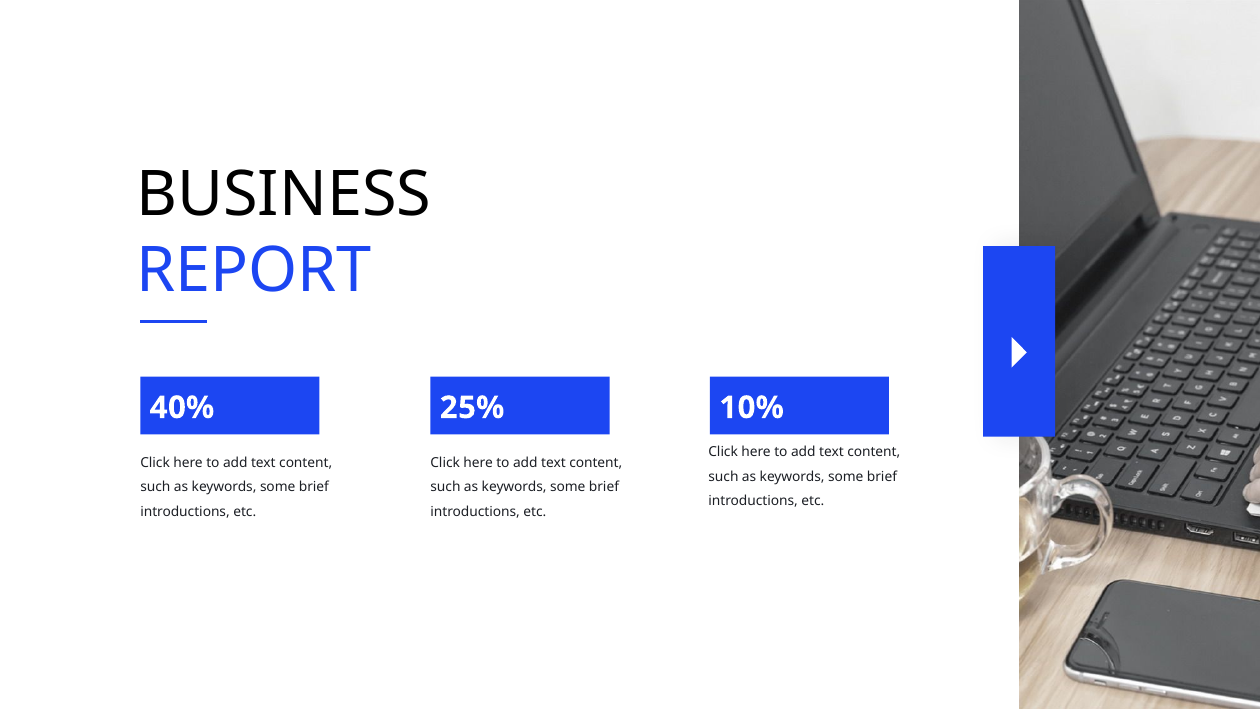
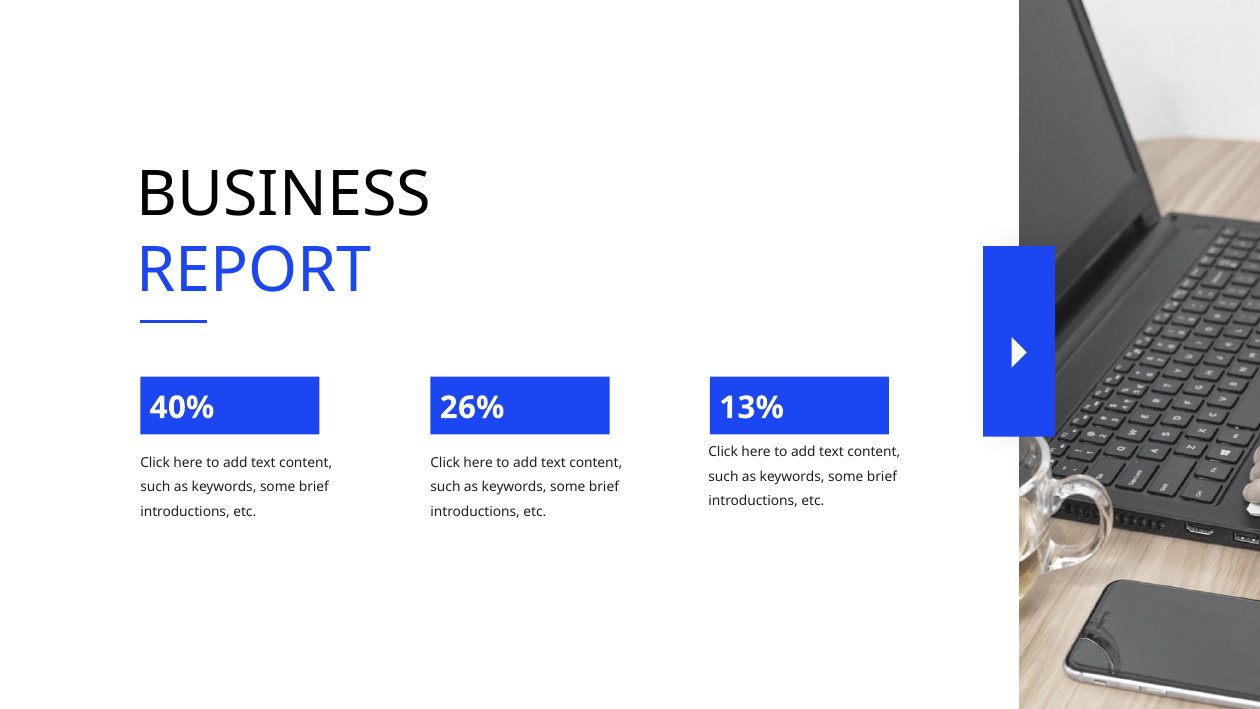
5%: 5% -> 6%
1 0%: 0% -> 3%
